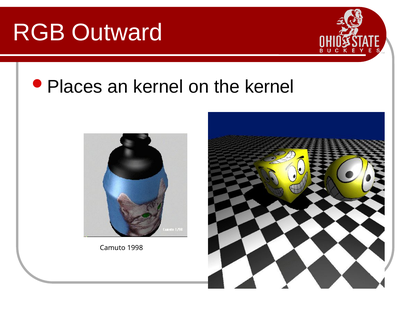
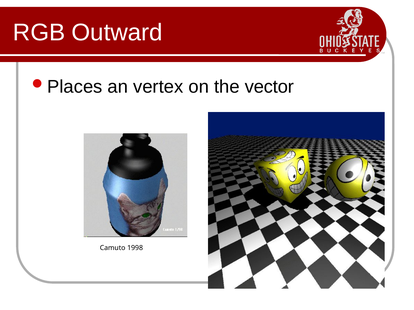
an kernel: kernel -> vertex
the kernel: kernel -> vector
